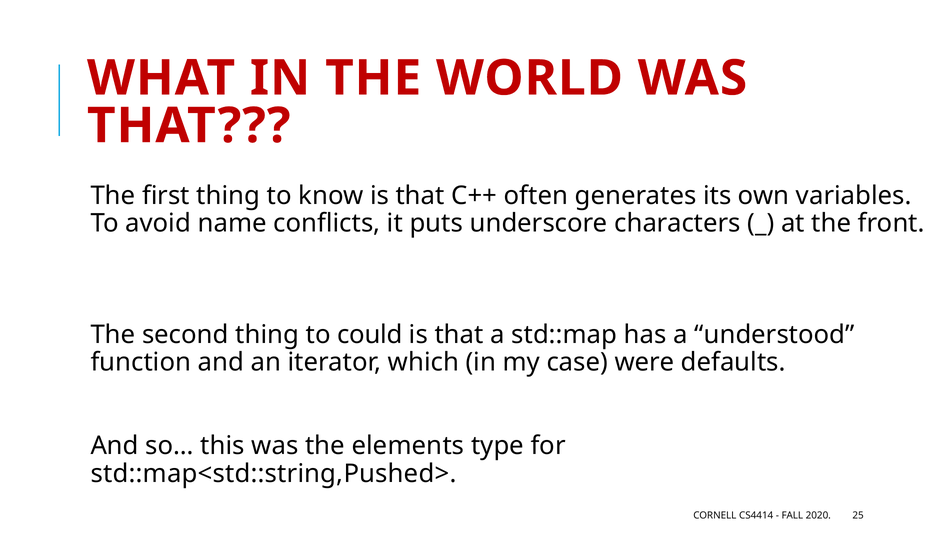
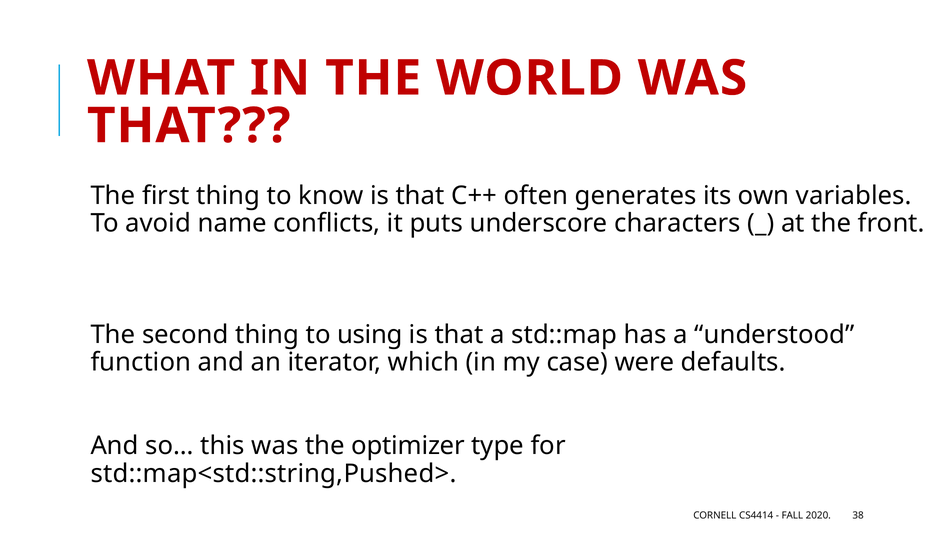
could: could -> using
elements: elements -> optimizer
25: 25 -> 38
